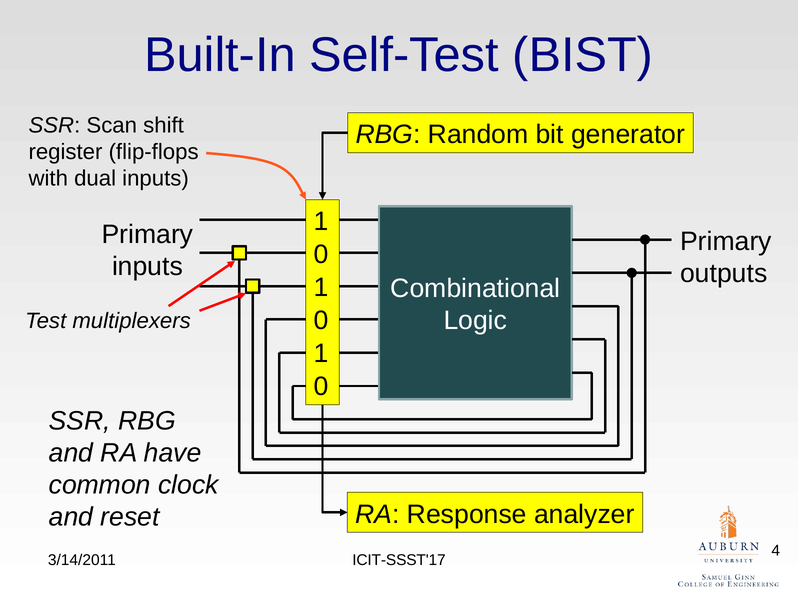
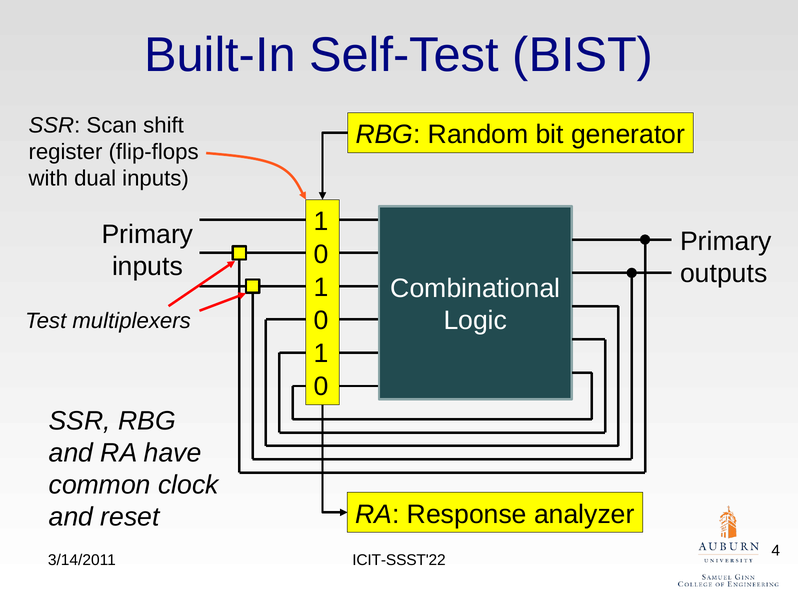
ICIT-SSST'17: ICIT-SSST'17 -> ICIT-SSST'22
